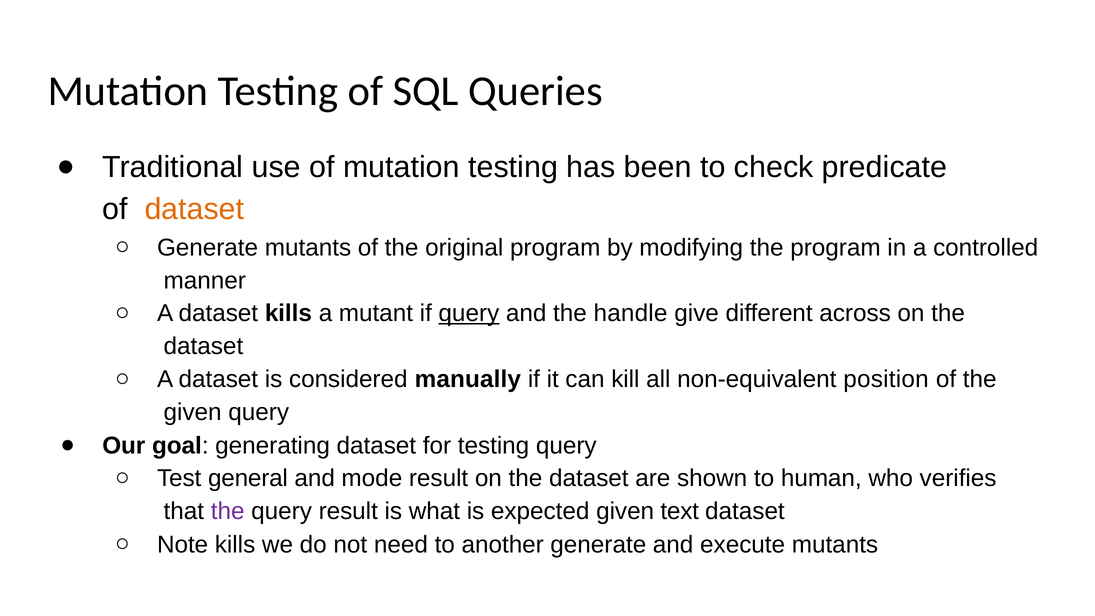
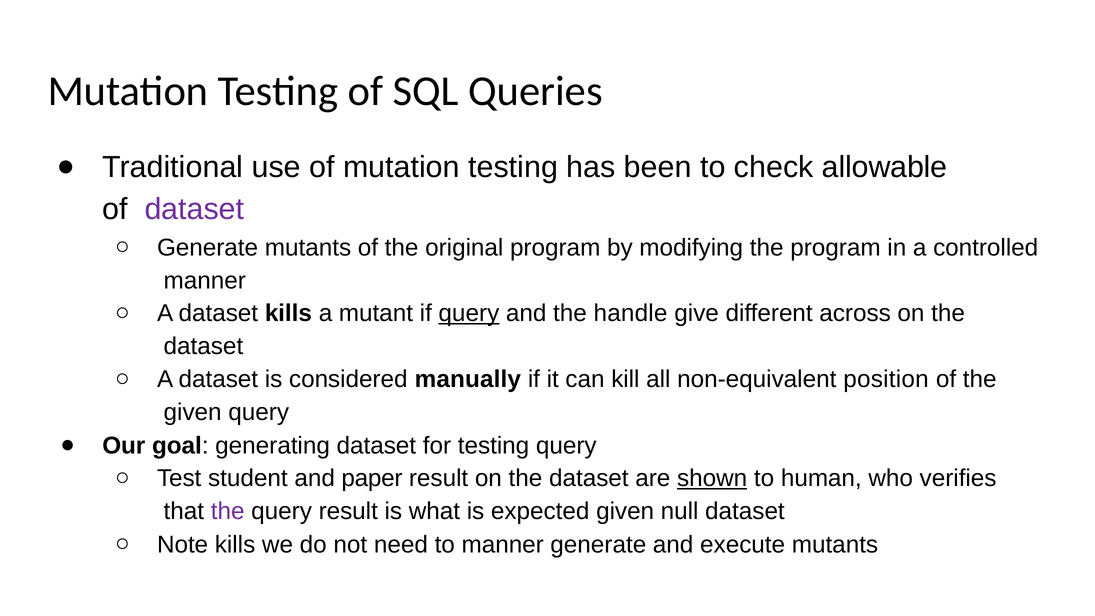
predicate: predicate -> allowable
dataset at (194, 209) colour: orange -> purple
general: general -> student
mode: mode -> paper
shown underline: none -> present
text: text -> null
to another: another -> manner
